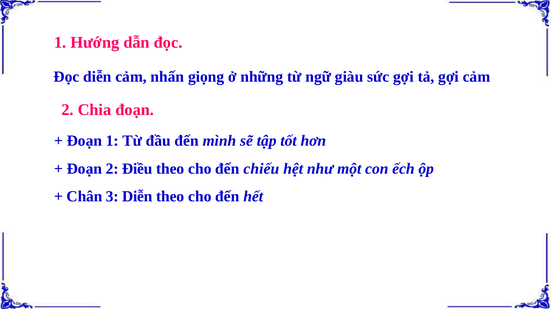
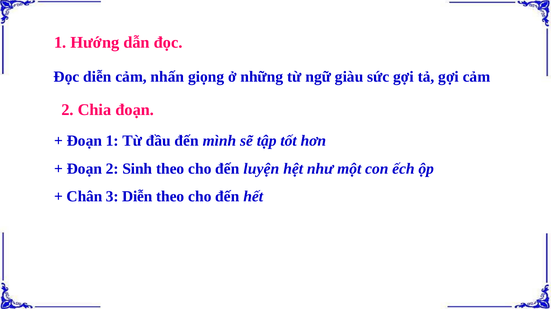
Điều: Điều -> Sinh
chiếu: chiếu -> luyện
